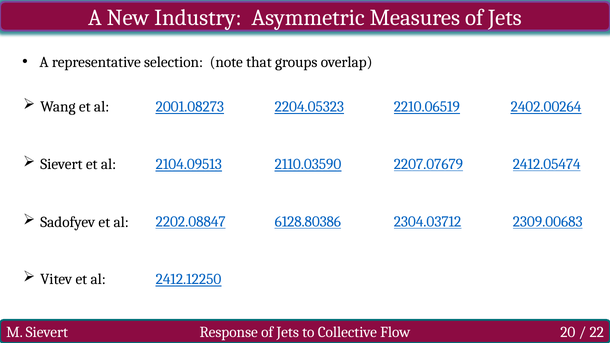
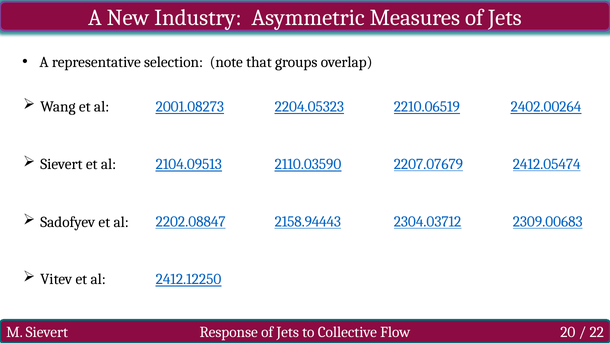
6128.80386: 6128.80386 -> 2158.94443
